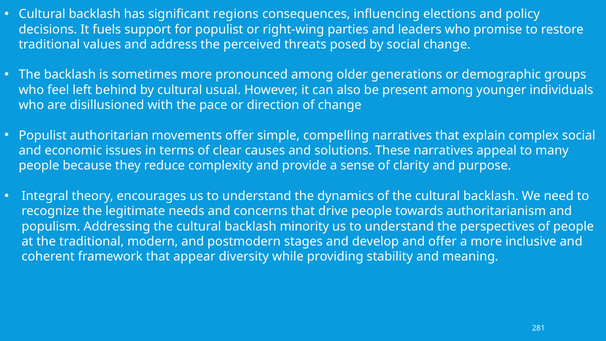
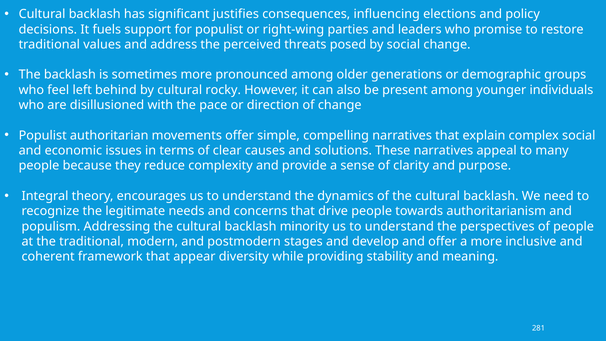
regions: regions -> justifies
usual: usual -> rocky
